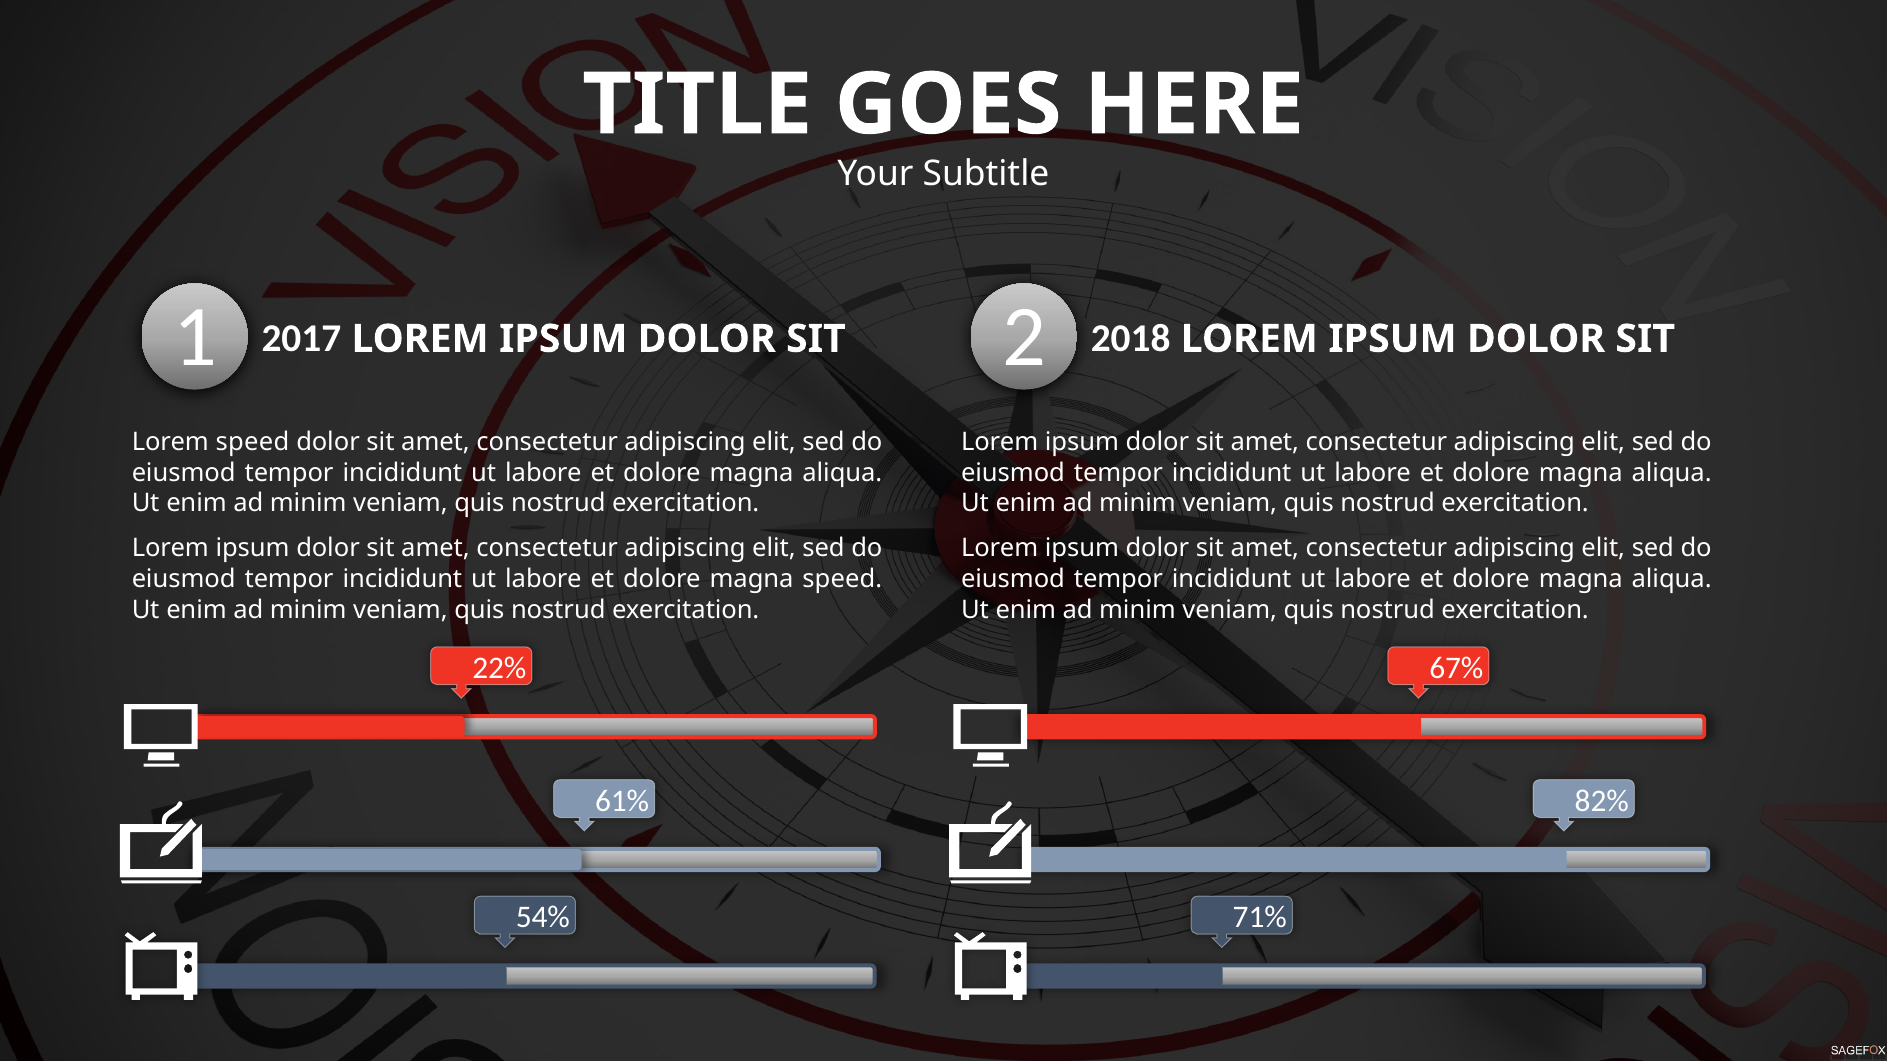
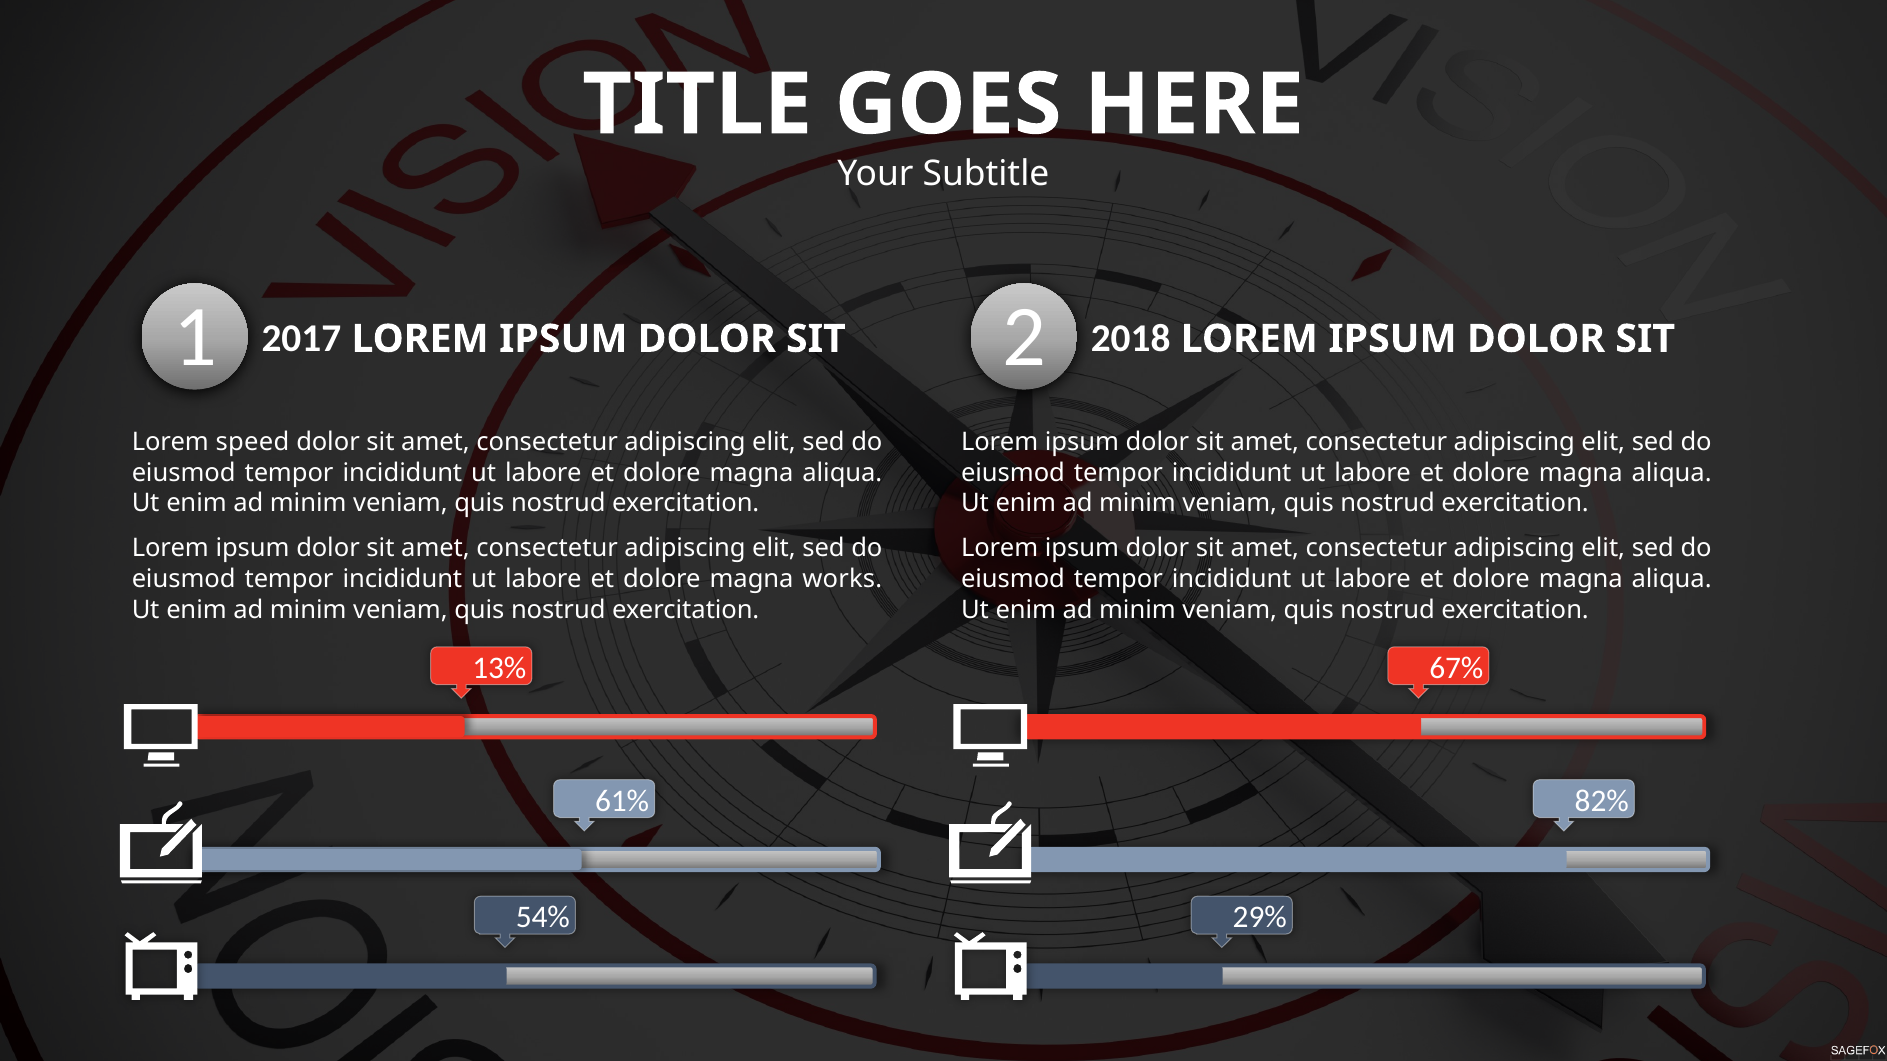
magna speed: speed -> works
22%: 22% -> 13%
71%: 71% -> 29%
